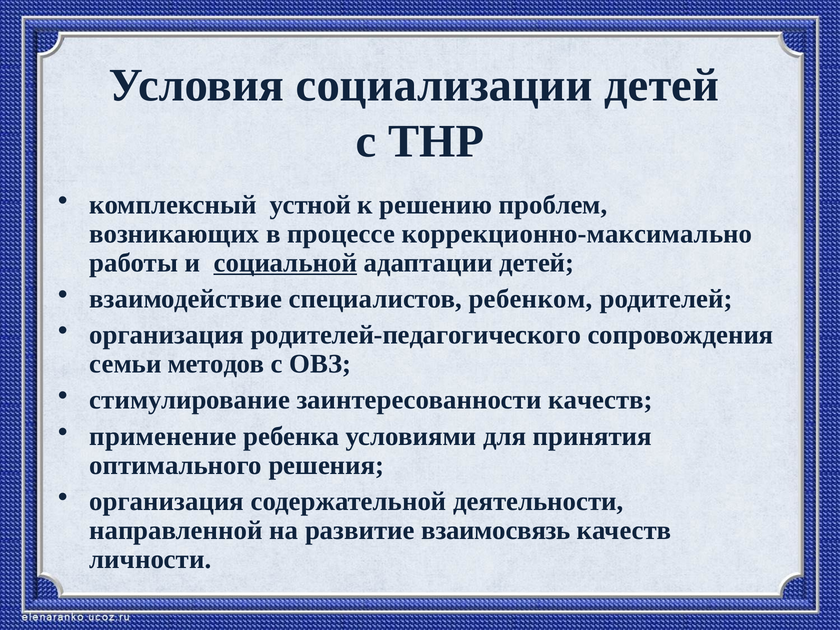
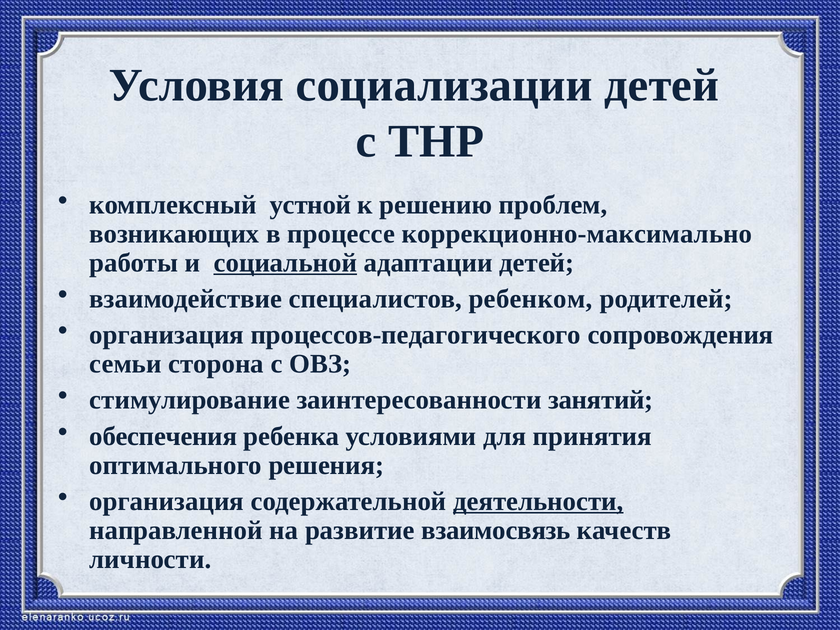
родителей-педагогического: родителей-педагогического -> процессов-педагогического
методов: методов -> сторона
заинтересованности качеств: качеств -> занятий
применение: применение -> обеспечения
деятельности underline: none -> present
